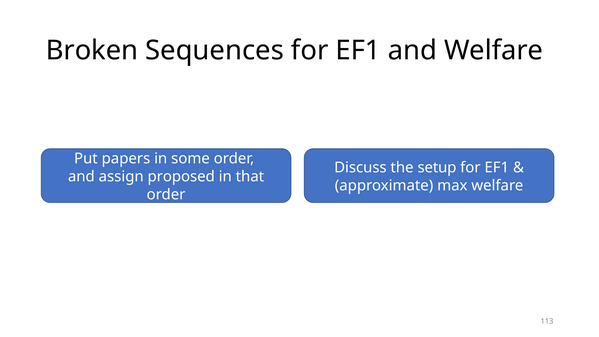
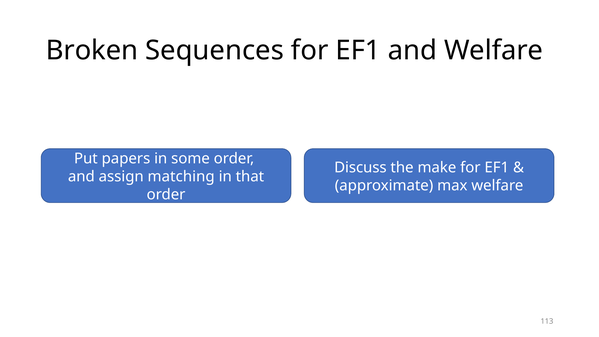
setup: setup -> make
proposed: proposed -> matching
